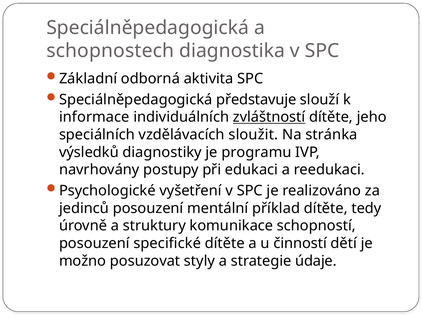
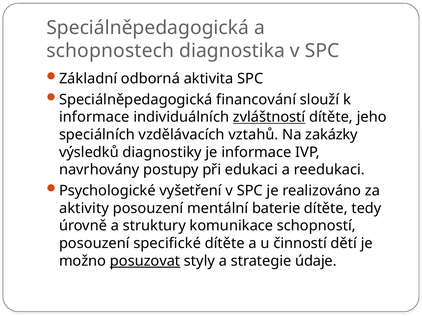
představuje: představuje -> financování
sloužit: sloužit -> vztahů
stránka: stránka -> zakázky
je programu: programu -> informace
jedinců: jedinců -> aktivity
příklad: příklad -> baterie
posuzovat underline: none -> present
